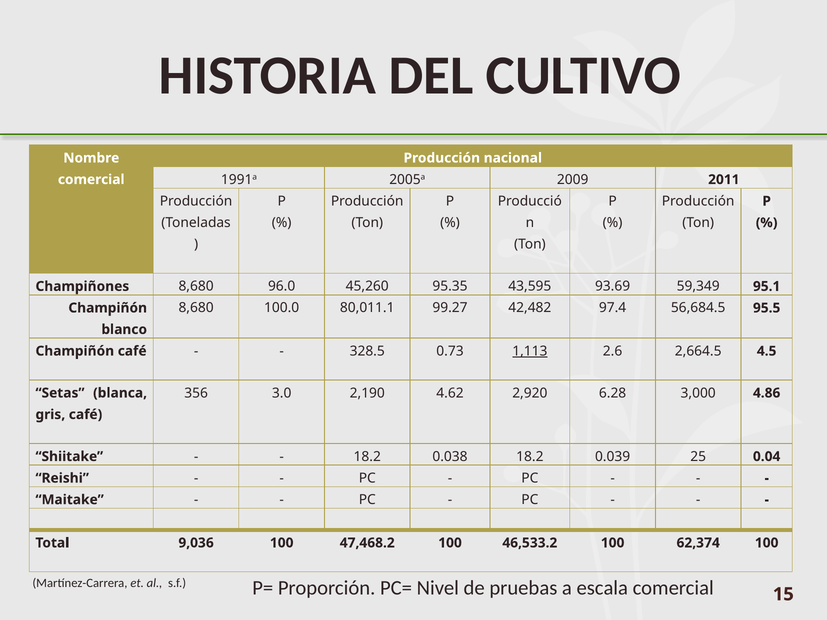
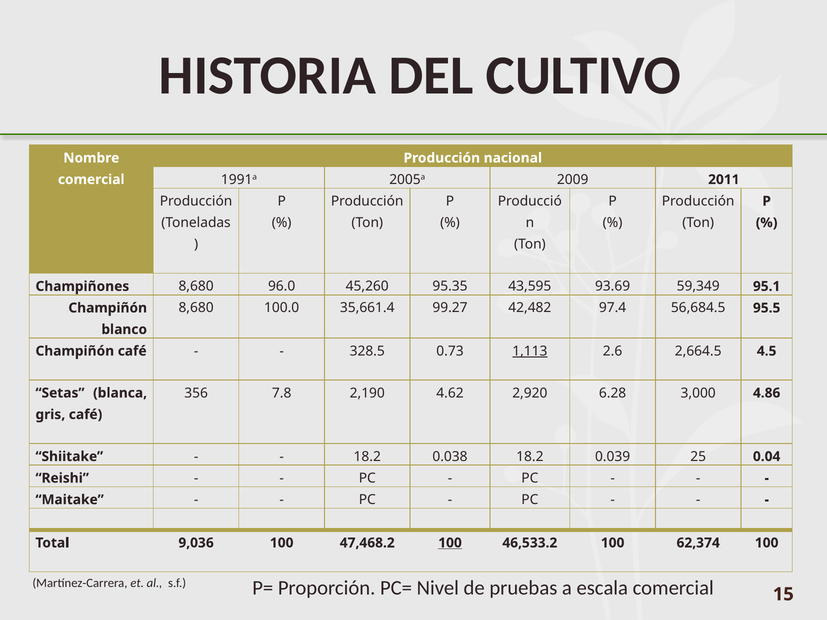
80,011.1: 80,011.1 -> 35,661.4
3.0: 3.0 -> 7.8
100 at (450, 543) underline: none -> present
